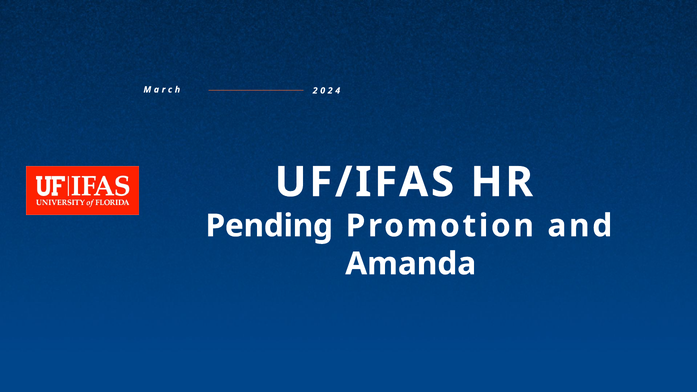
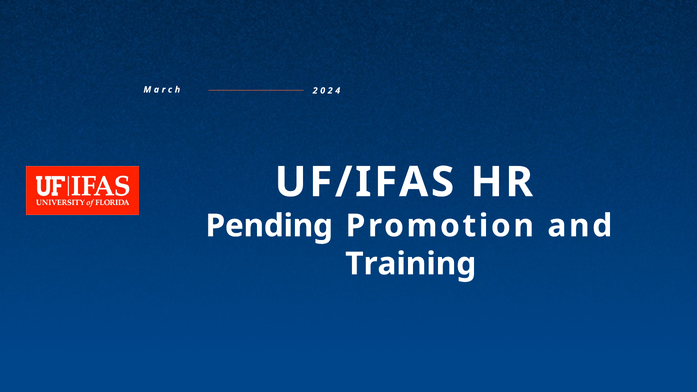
Amanda: Amanda -> Training
